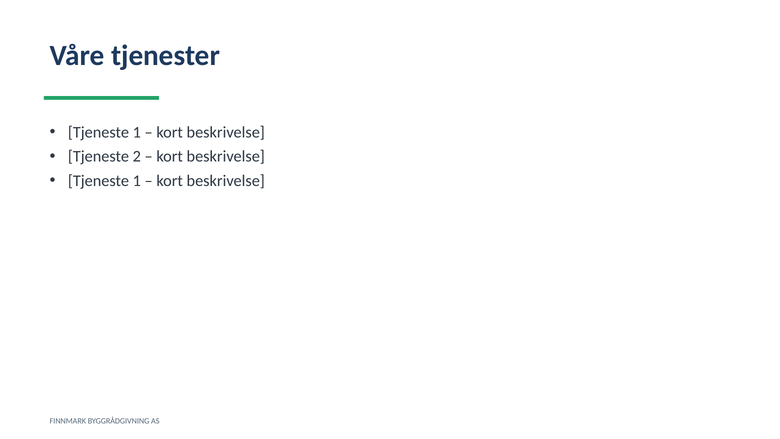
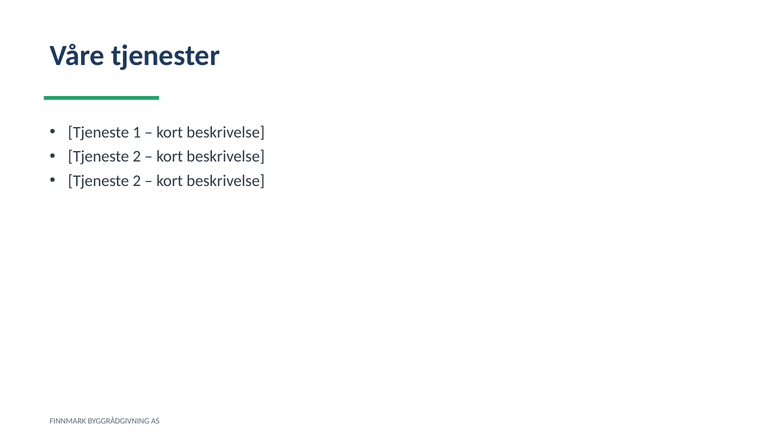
1 at (137, 181): 1 -> 2
